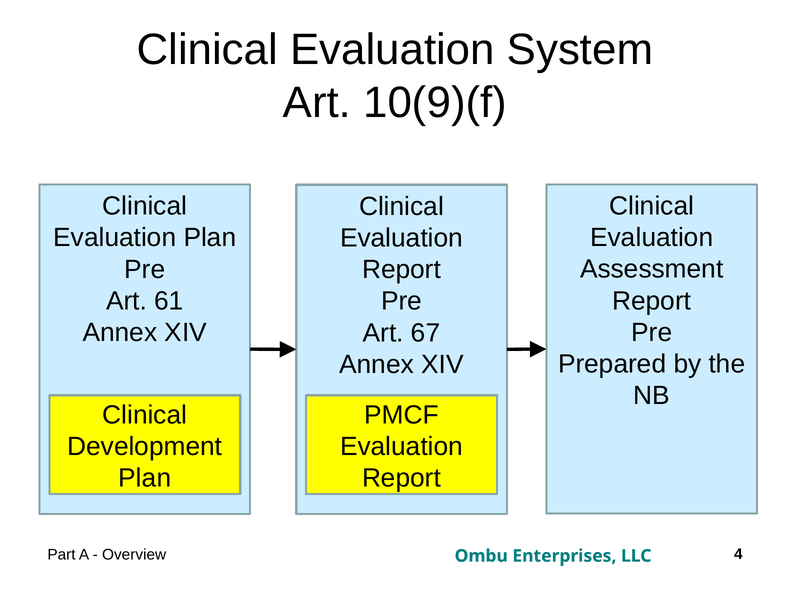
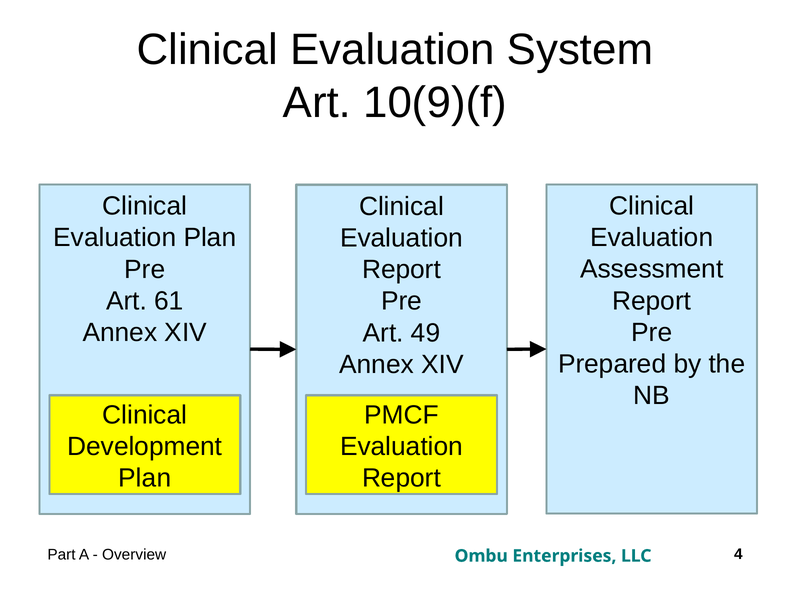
67: 67 -> 49
